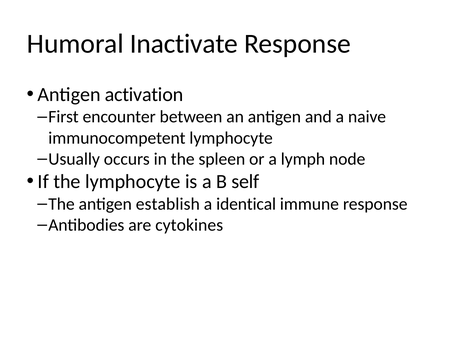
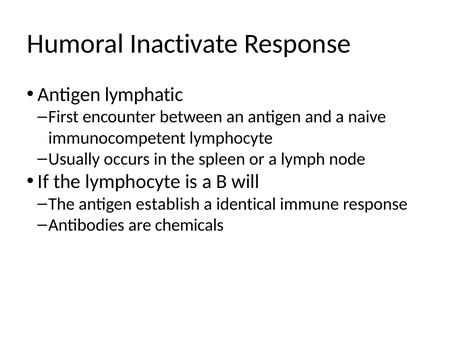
activation: activation -> lymphatic
self: self -> will
cytokines: cytokines -> chemicals
